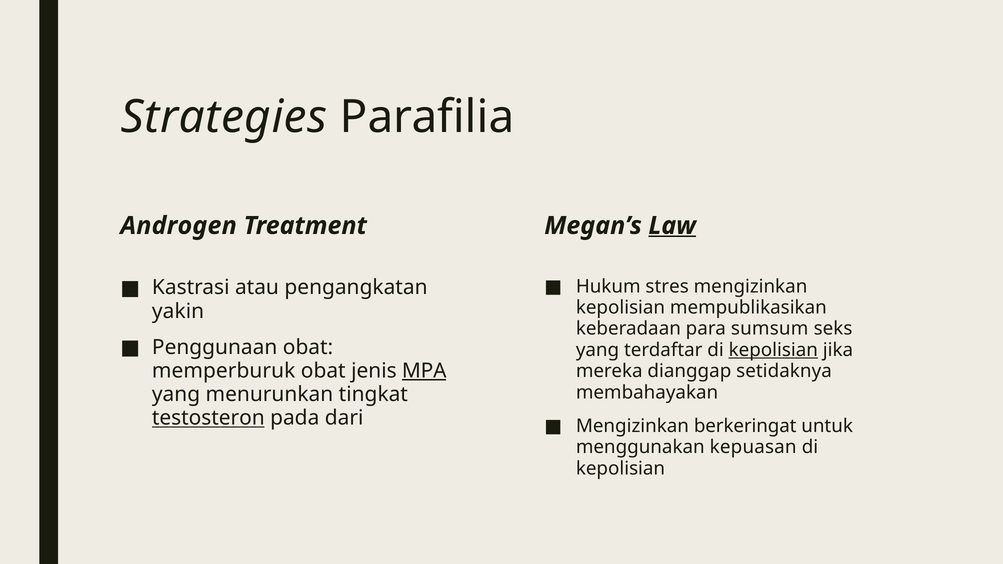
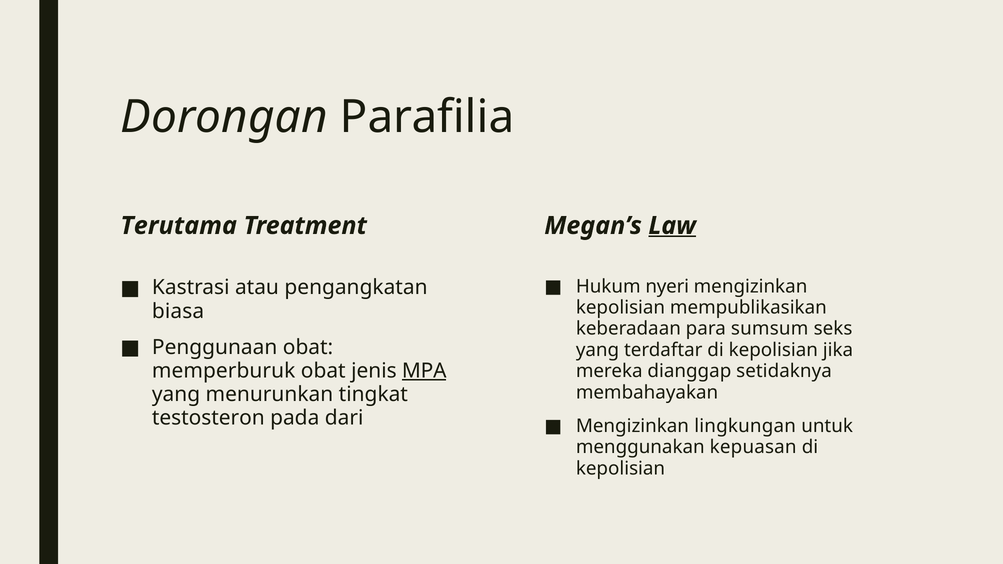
Strategies: Strategies -> Dorongan
Androgen: Androgen -> Terutama
stres: stres -> nyeri
yakin: yakin -> biasa
kepolisian at (773, 350) underline: present -> none
testosteron underline: present -> none
berkeringat: berkeringat -> lingkungan
